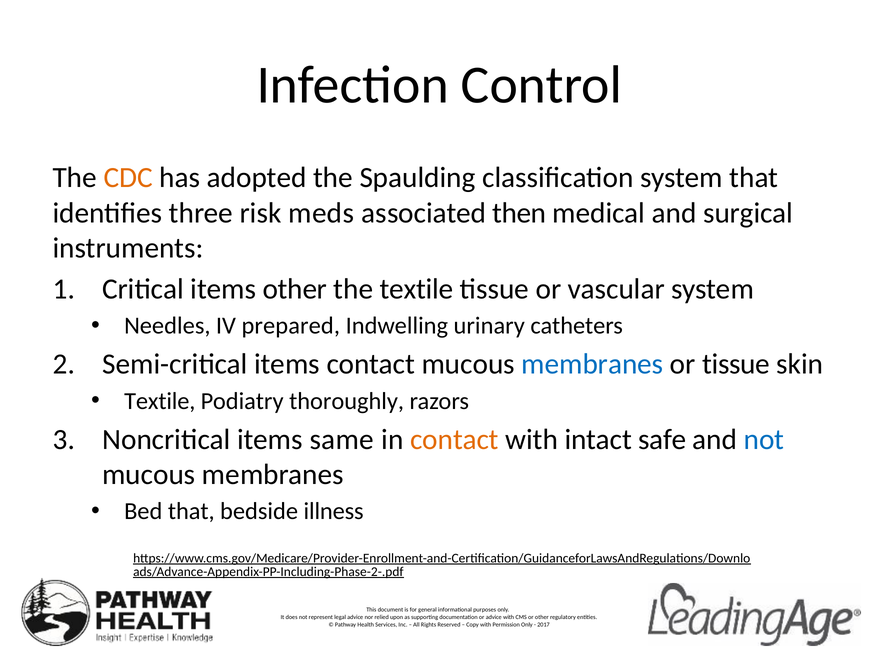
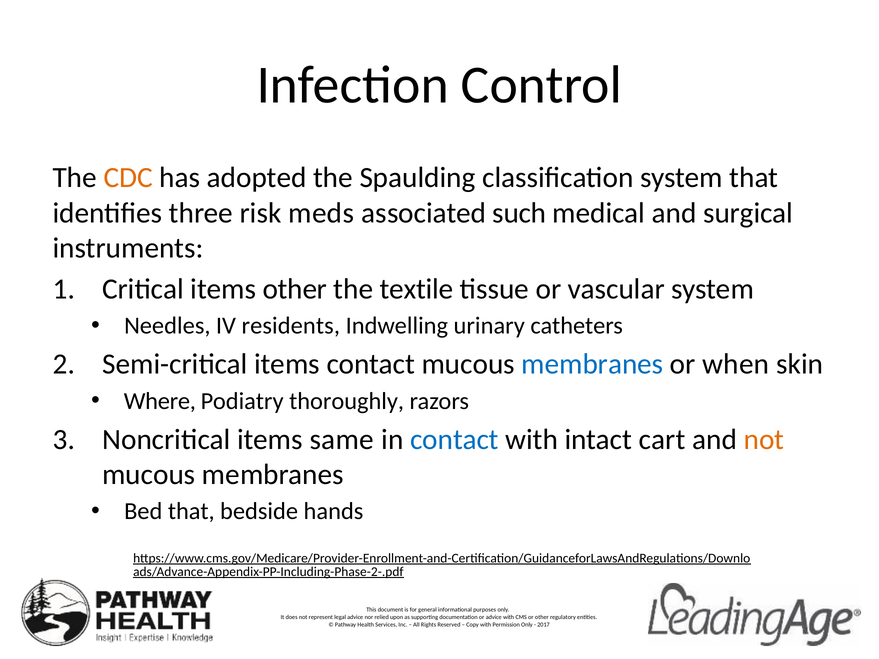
then: then -> such
prepared: prepared -> residents
or tissue: tissue -> when
Textile at (160, 401): Textile -> Where
contact at (454, 440) colour: orange -> blue
safe: safe -> cart
not at (764, 440) colour: blue -> orange
illness: illness -> hands
